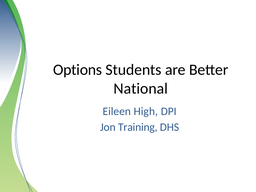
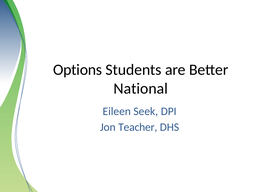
High: High -> Seek
Training: Training -> Teacher
